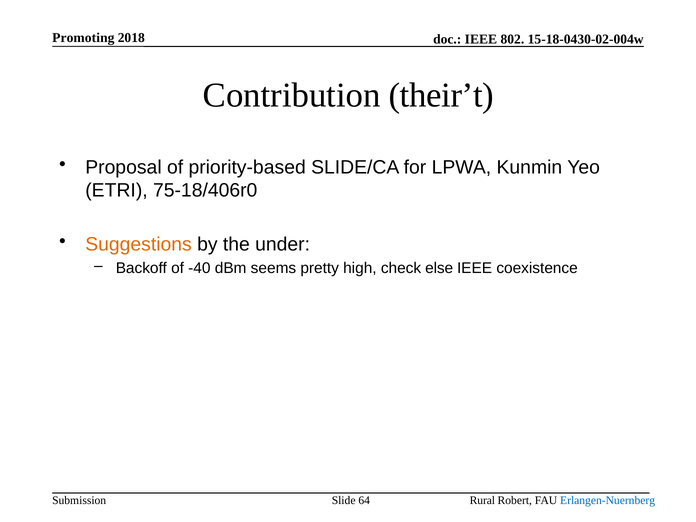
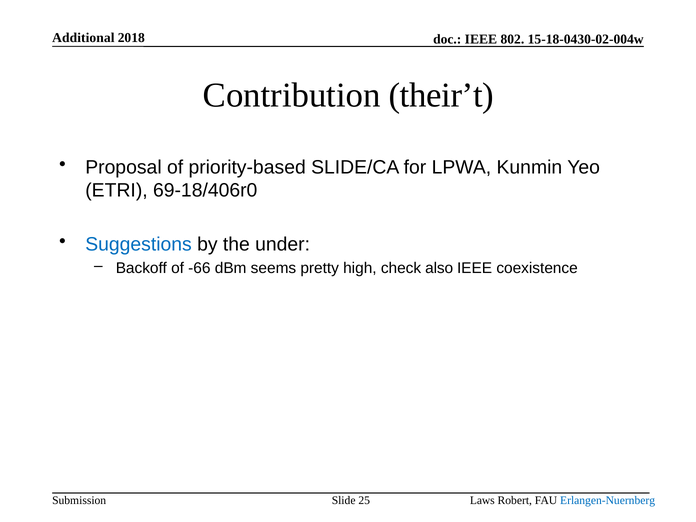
Promoting: Promoting -> Additional
75-18/406r0: 75-18/406r0 -> 69-18/406r0
Suggestions colour: orange -> blue
-40: -40 -> -66
else: else -> also
64: 64 -> 25
Rural: Rural -> Laws
